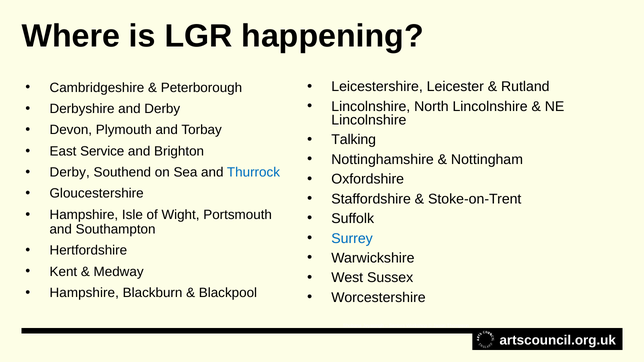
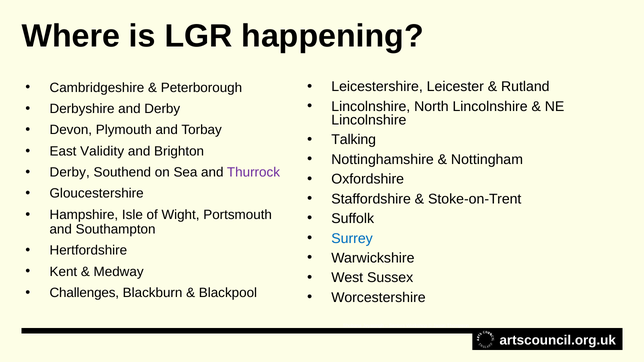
Service: Service -> Validity
Thurrock colour: blue -> purple
Hampshire at (84, 293): Hampshire -> Challenges
